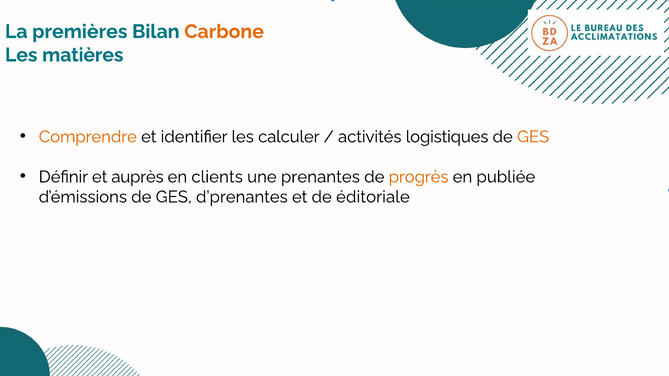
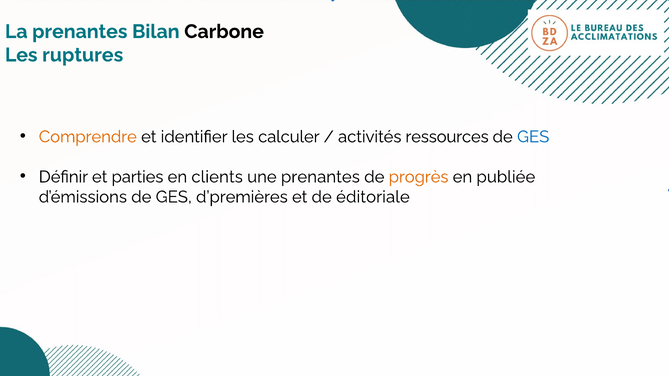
La premières: premières -> prenantes
Carbone colour: orange -> black
matières: matières -> ruptures
logistiques: logistiques -> ressources
GES at (533, 137) colour: orange -> blue
auprès: auprès -> parties
d’prenantes: d’prenantes -> d’premières
